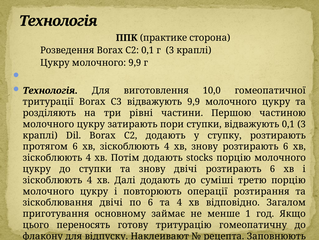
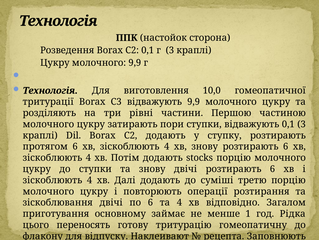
практике: практике -> настойок
Якщо: Якщо -> Рідка
